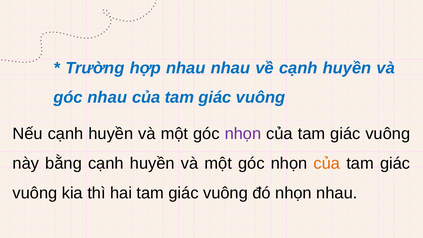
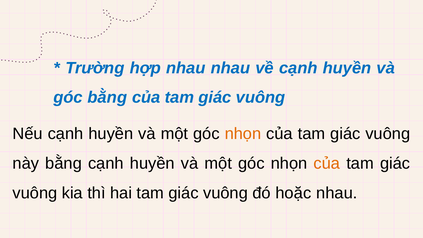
góc nhau: nhau -> bằng
nhọn at (243, 134) colour: purple -> orange
đó nhọn: nhọn -> hoặc
